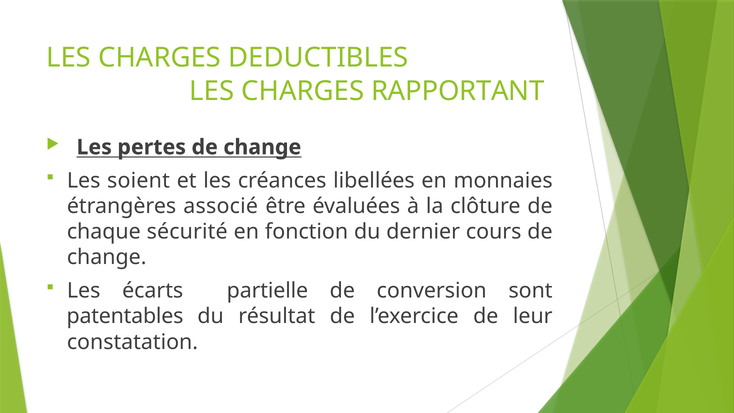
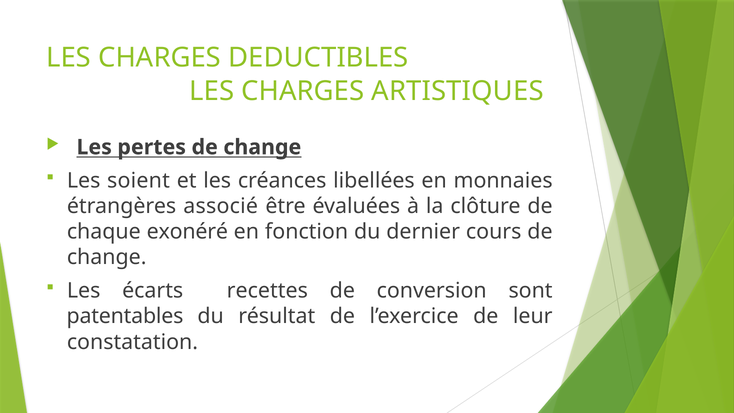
RAPPORTANT: RAPPORTANT -> ARTISTIQUES
sécurité: sécurité -> exonéré
partielle: partielle -> recettes
